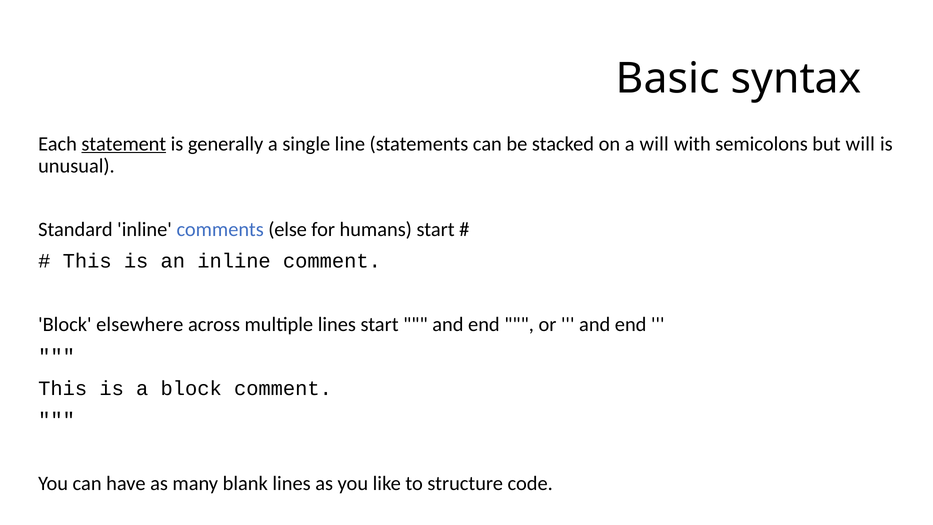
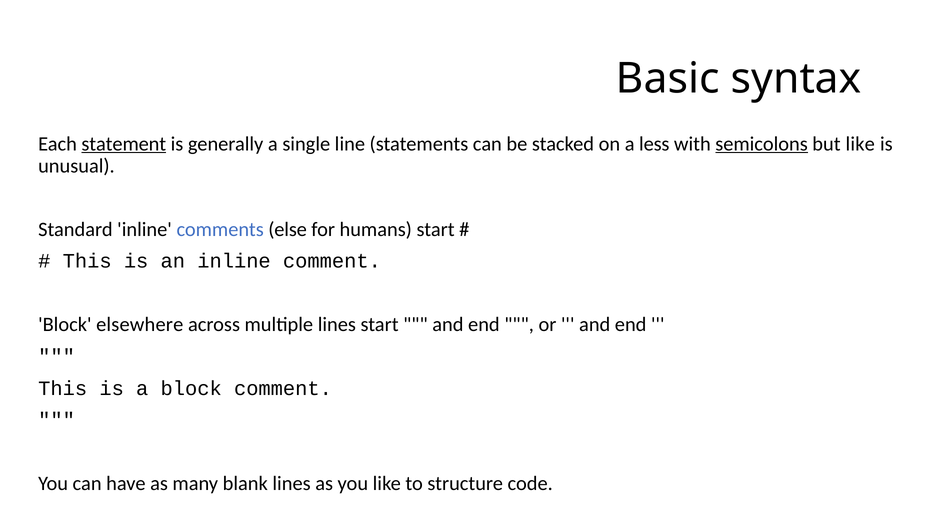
a will: will -> less
semicolons underline: none -> present
but will: will -> like
